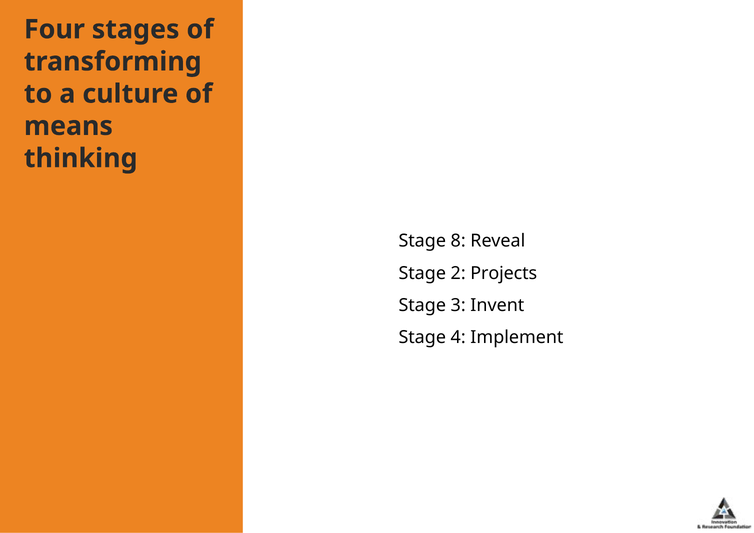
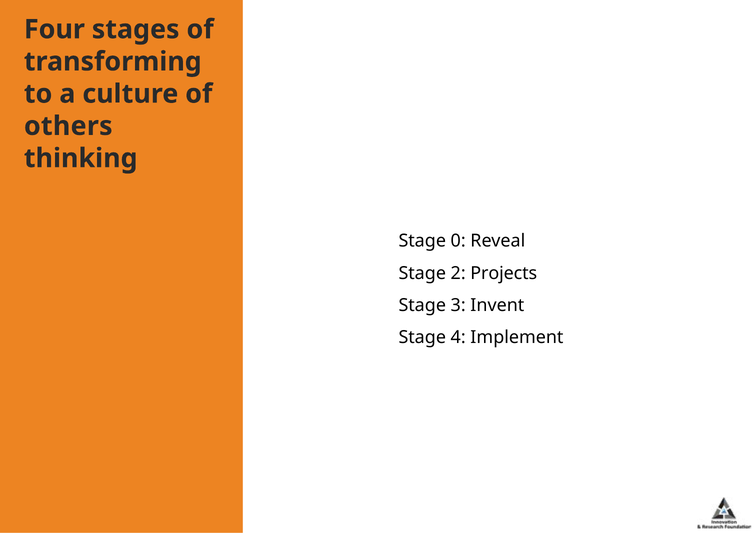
means: means -> others
8: 8 -> 0
